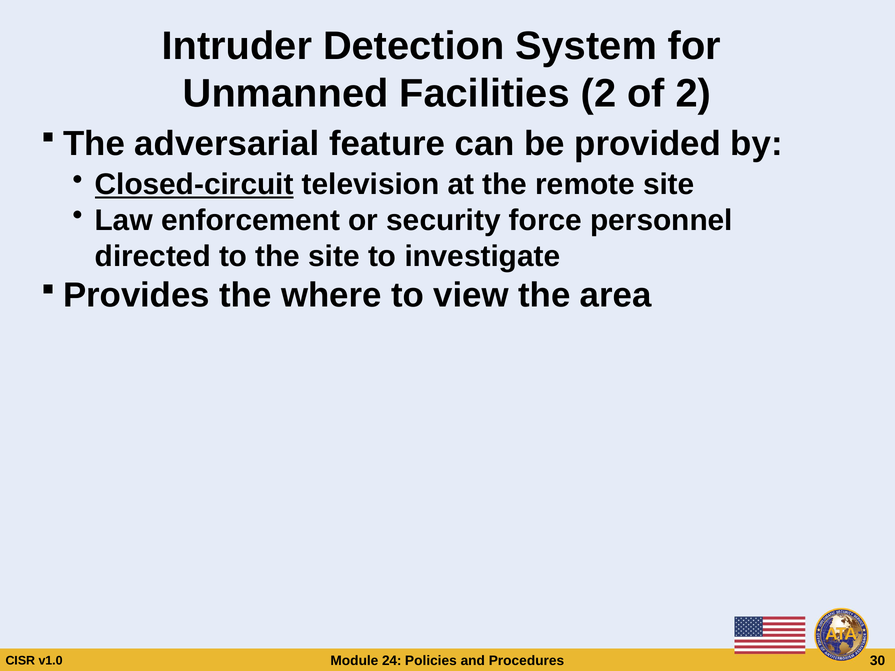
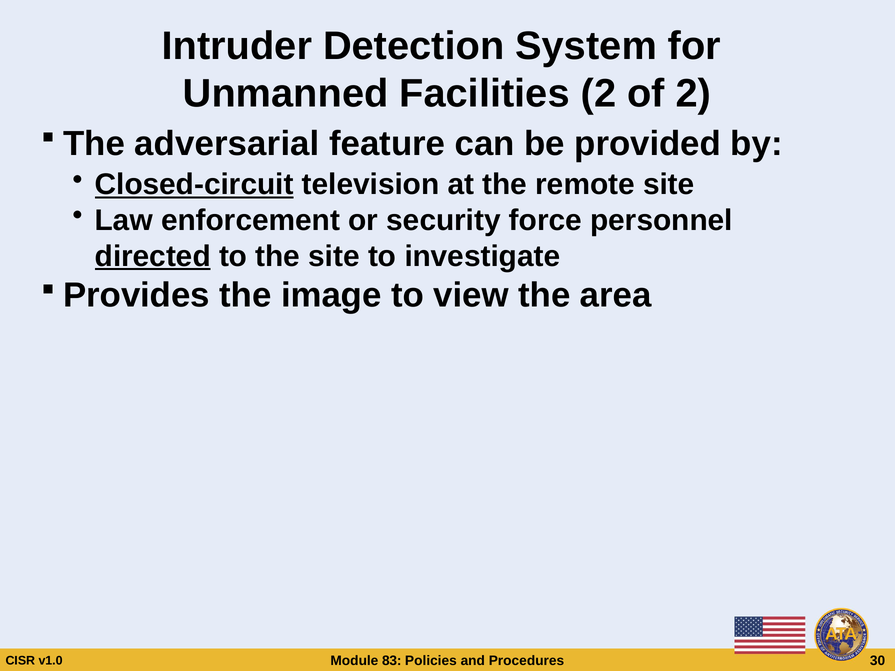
directed underline: none -> present
where: where -> image
24: 24 -> 83
